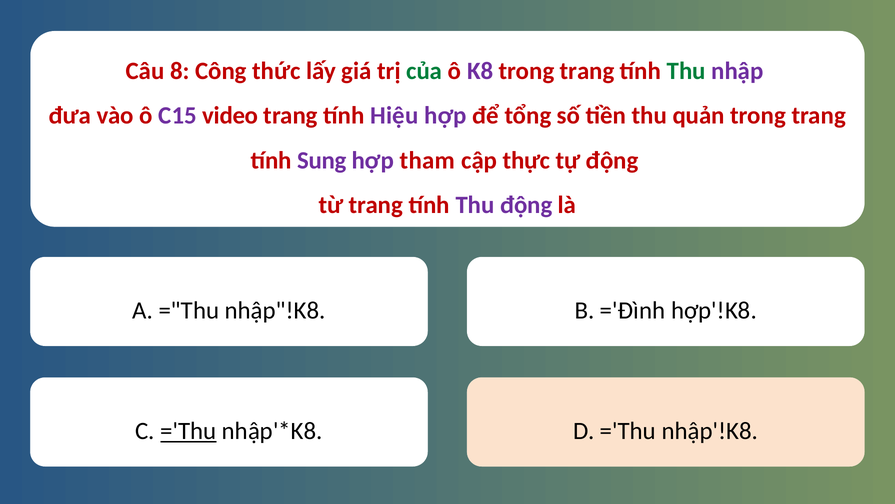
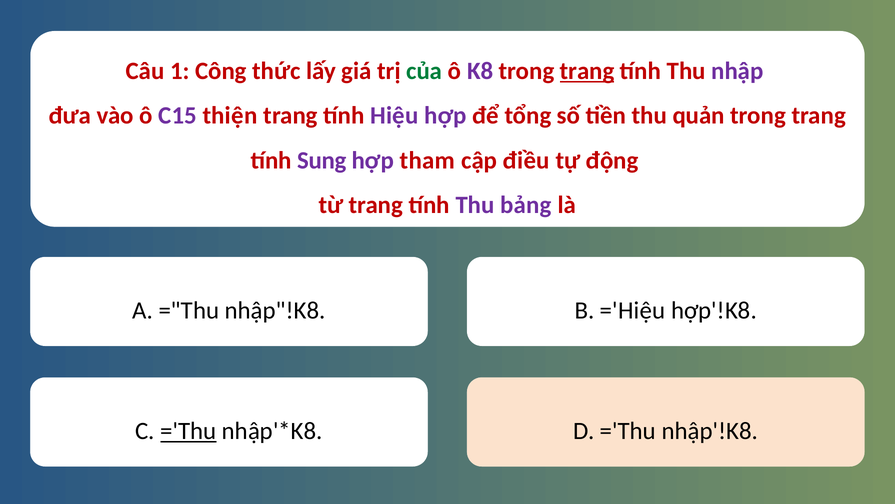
8: 8 -> 1
trang at (587, 71) underline: none -> present
Thu at (686, 71) colour: green -> red
video: video -> thiện
thực: thực -> điều
Thu động: động -> bảng
='Đình: ='Đình -> ='Hiệu
